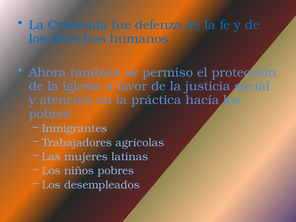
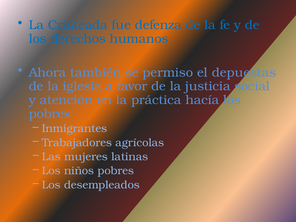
protección: protección -> depuestas
